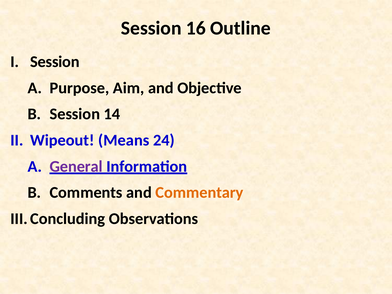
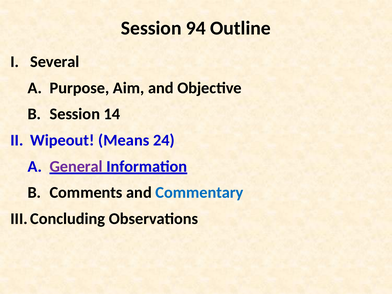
16: 16 -> 94
Session at (55, 62): Session -> Several
Commentary colour: orange -> blue
